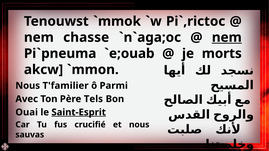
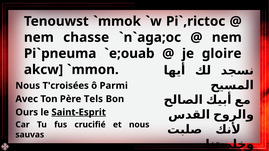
nem at (227, 37) underline: present -> none
morts: morts -> gloire
T'familier: T'familier -> T'croisées
Ouai: Ouai -> Ours
